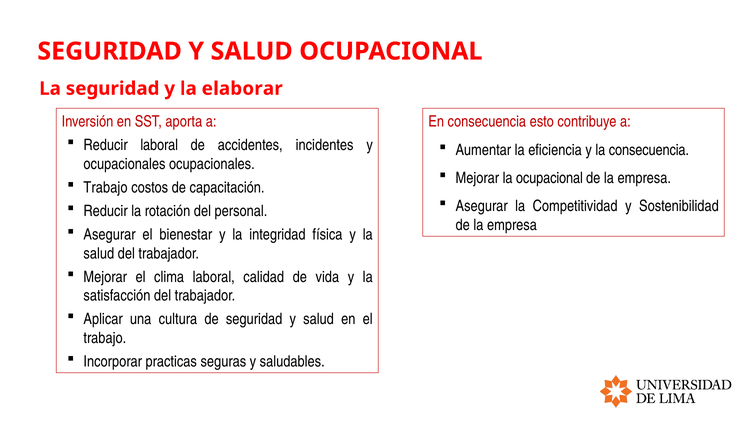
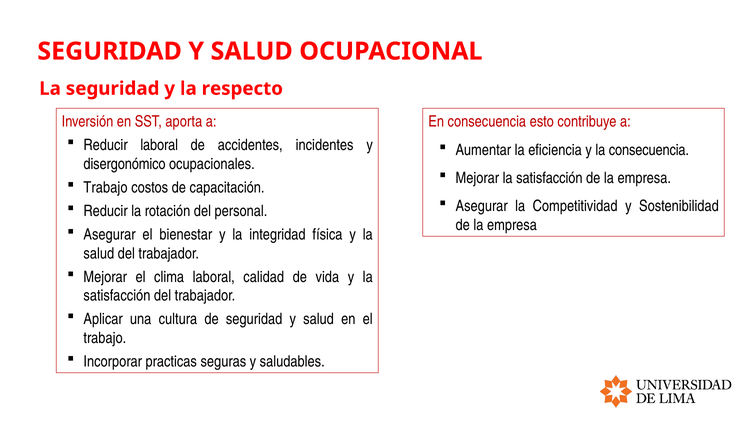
elaborar: elaborar -> respecto
ocupacionales at (124, 164): ocupacionales -> disergonómico
Mejorar la ocupacional: ocupacional -> satisfacción
